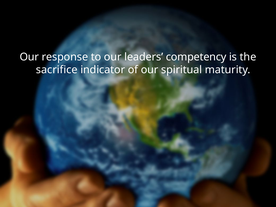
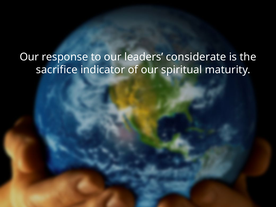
competency: competency -> considerate
